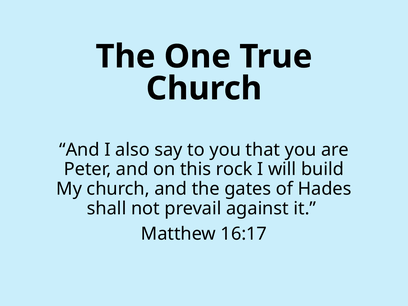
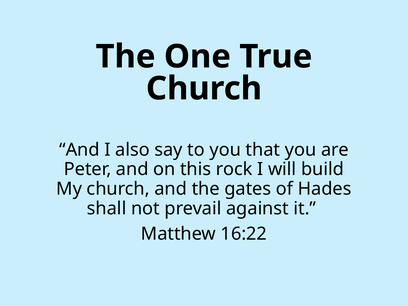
16:17: 16:17 -> 16:22
